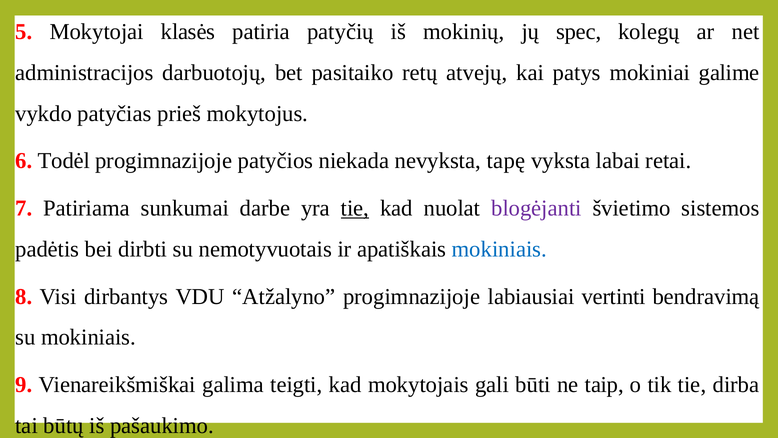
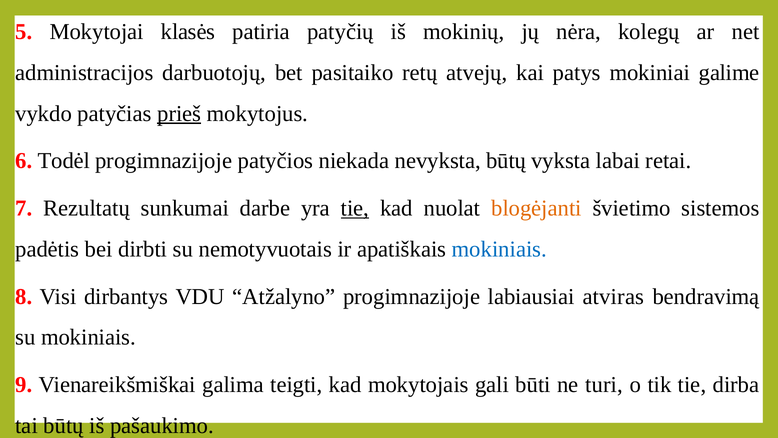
spec: spec -> nėra
prieš underline: none -> present
nevyksta tapę: tapę -> būtų
Patiriama: Patiriama -> Rezultatų
blogėjanti colour: purple -> orange
vertinti: vertinti -> atviras
taip: taip -> turi
